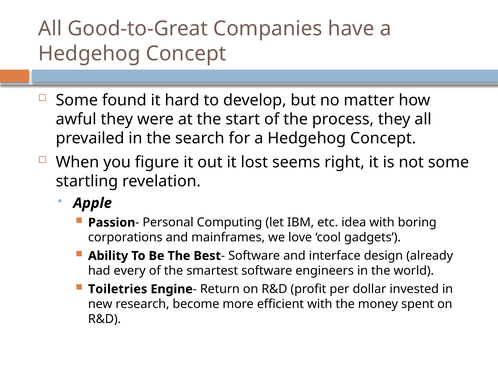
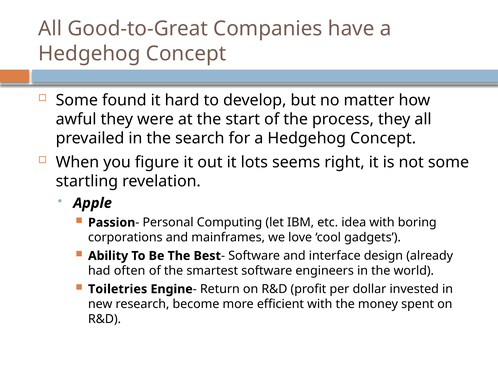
lost: lost -> lots
every: every -> often
